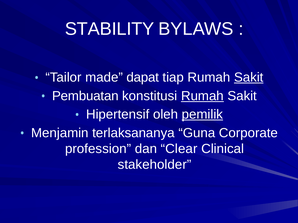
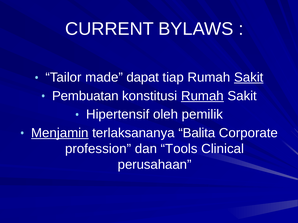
STABILITY: STABILITY -> CURRENT
pemilik underline: present -> none
Menjamin underline: none -> present
Guna: Guna -> Balita
Clear: Clear -> Tools
stakeholder: stakeholder -> perusahaan
